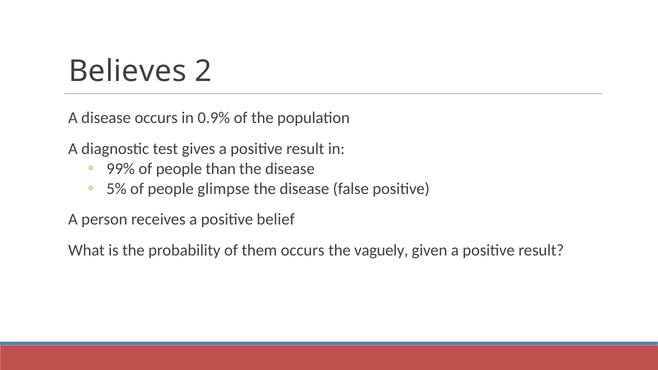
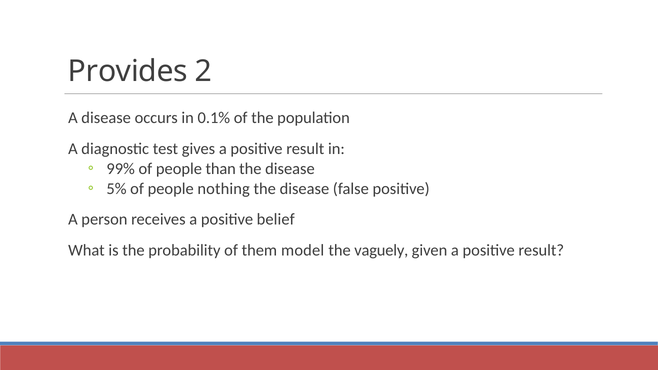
Believes: Believes -> Provides
0.9%: 0.9% -> 0.1%
glimpse: glimpse -> nothing
them occurs: occurs -> model
